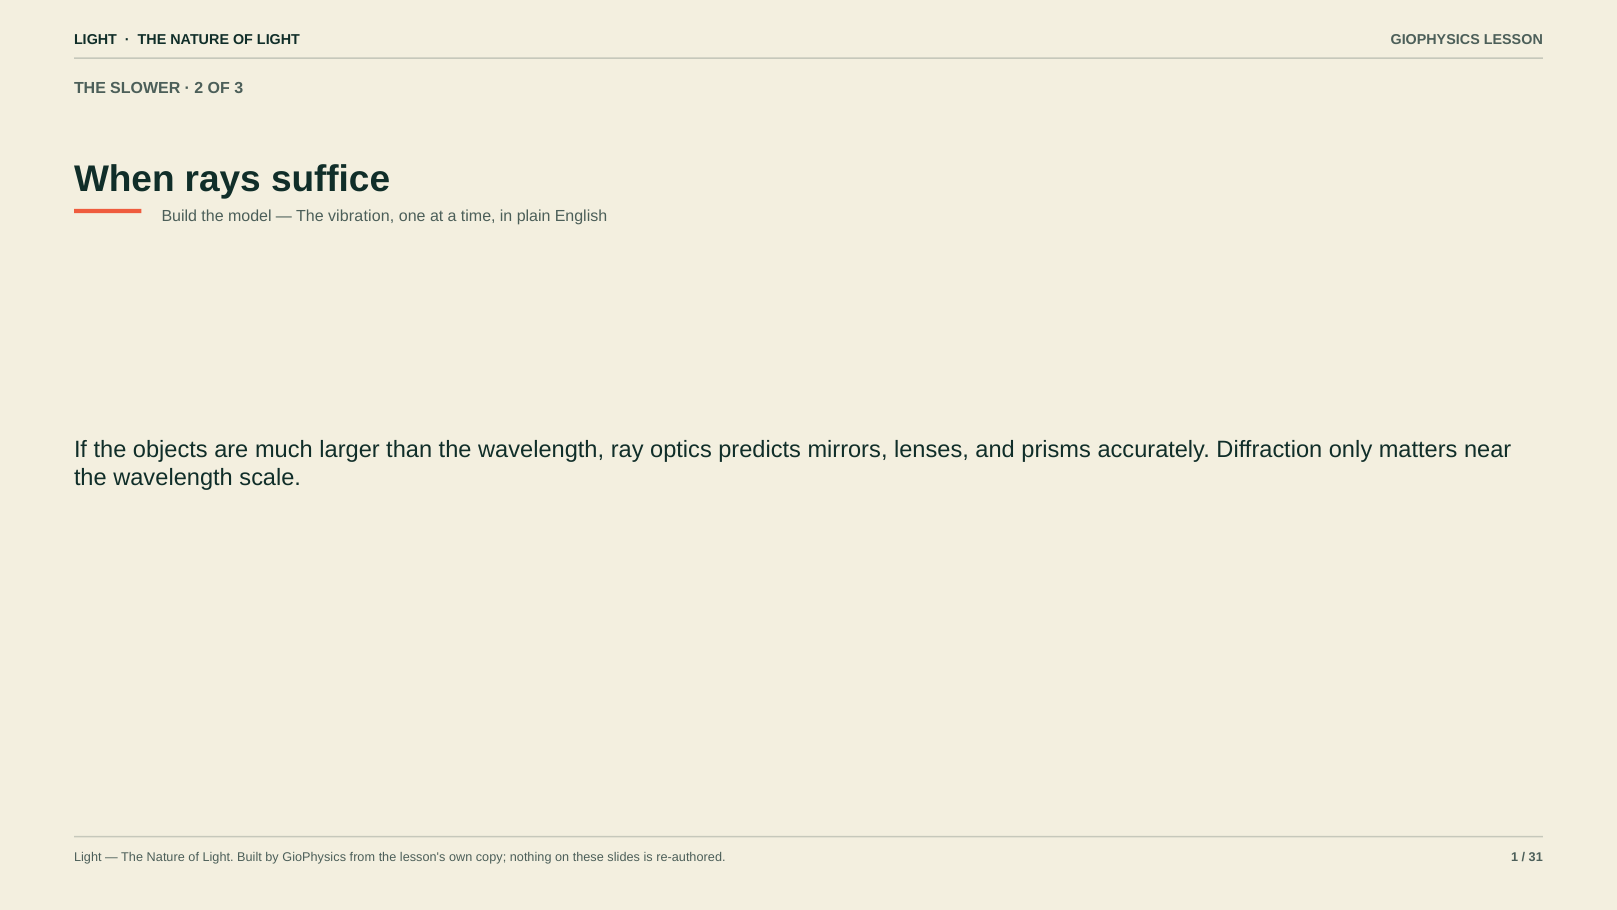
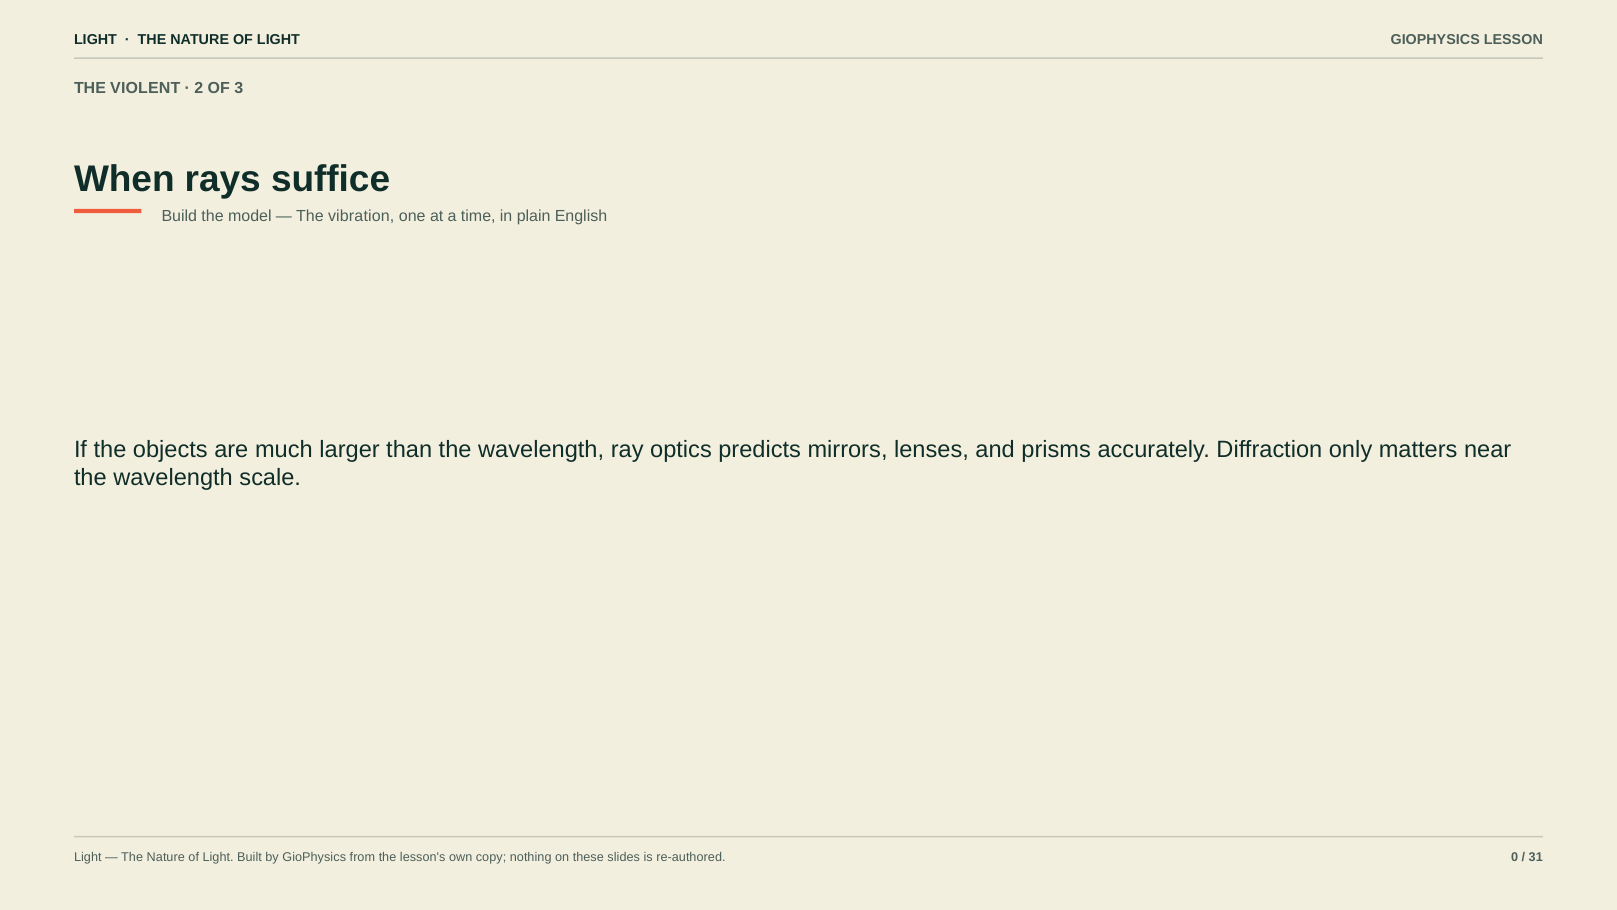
SLOWER: SLOWER -> VIOLENT
1: 1 -> 0
